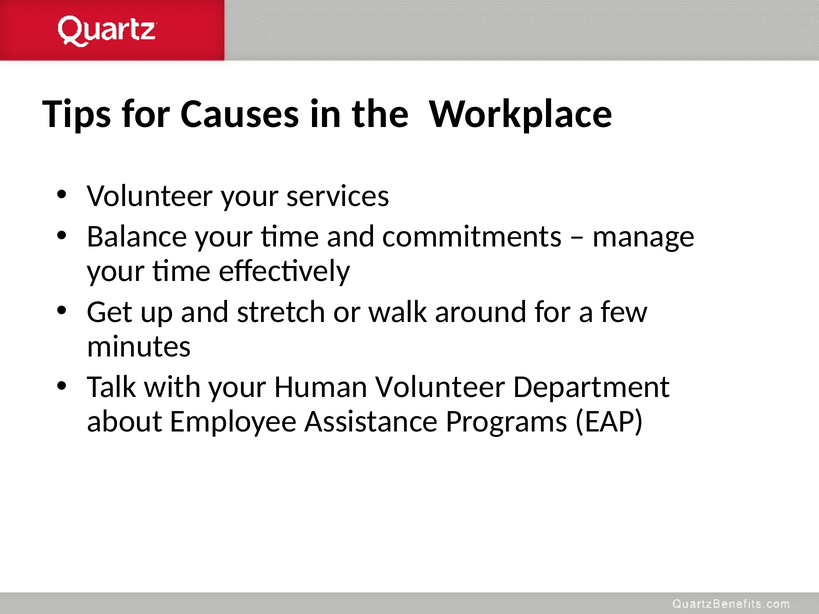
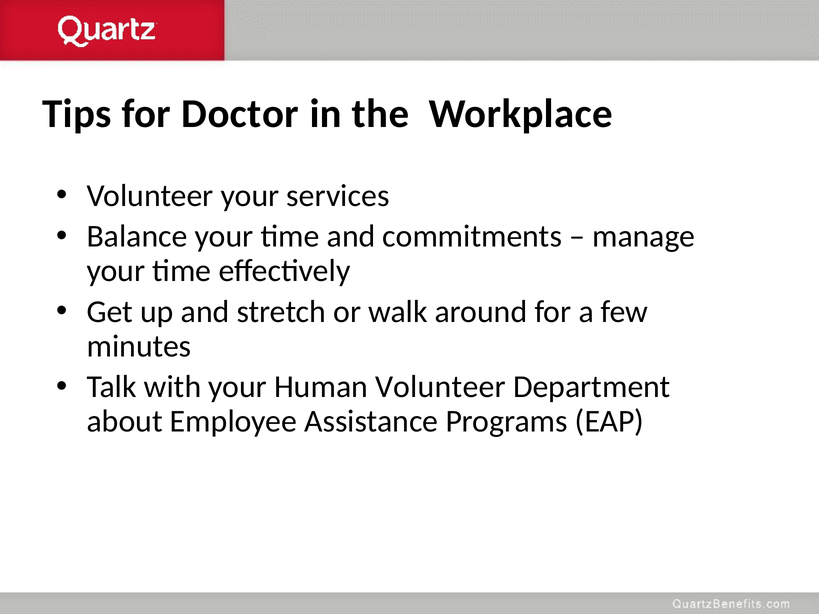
Causes: Causes -> Doctor
